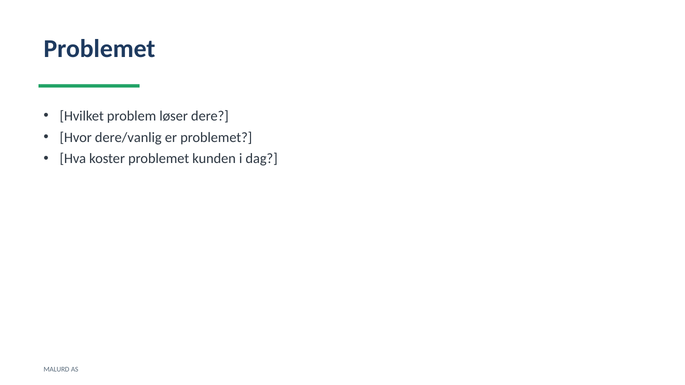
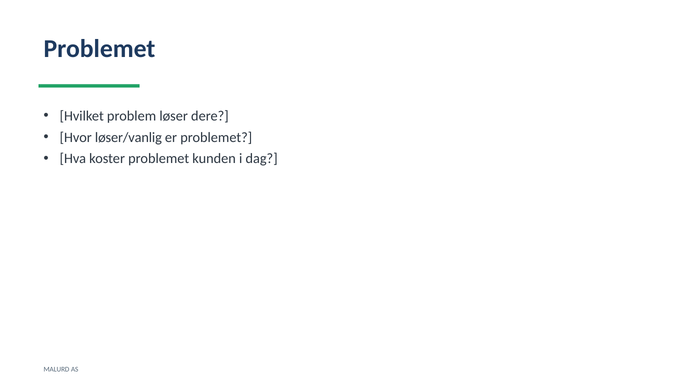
dere/vanlig: dere/vanlig -> løser/vanlig
